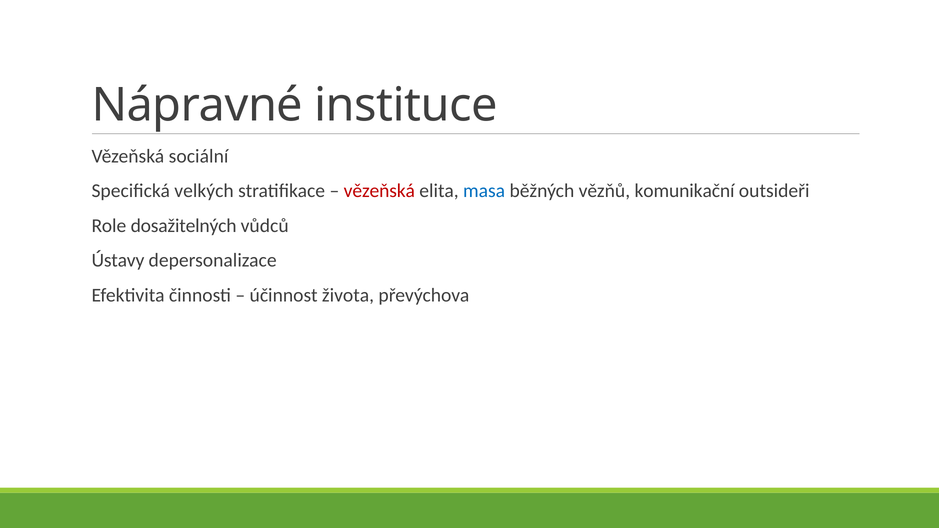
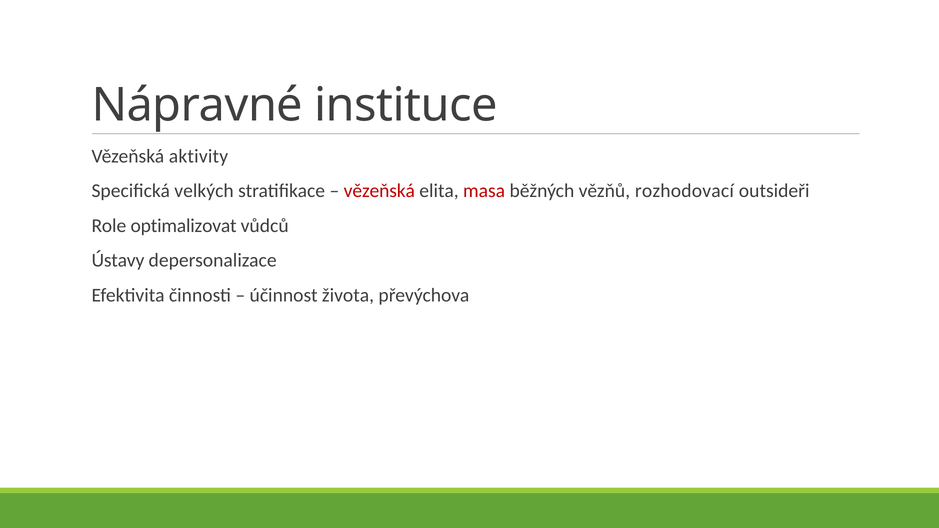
sociální: sociální -> aktivity
masa colour: blue -> red
komunikační: komunikační -> rozhodovací
dosažitelných: dosažitelných -> optimalizovat
